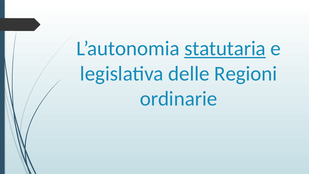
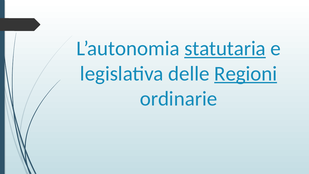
Regioni underline: none -> present
